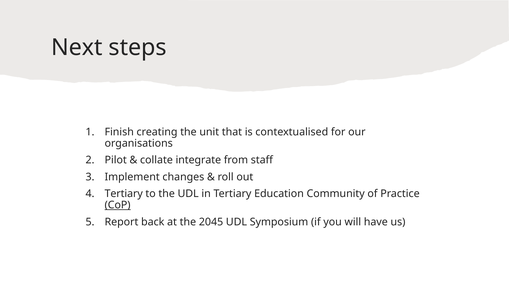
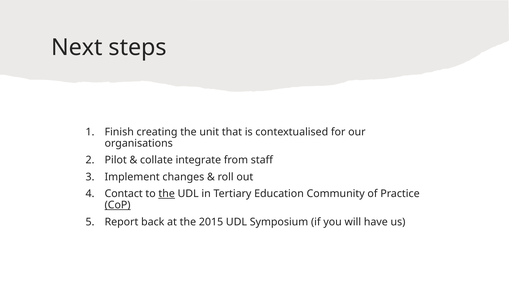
Tertiary at (124, 194): Tertiary -> Contact
the at (167, 194) underline: none -> present
2045: 2045 -> 2015
